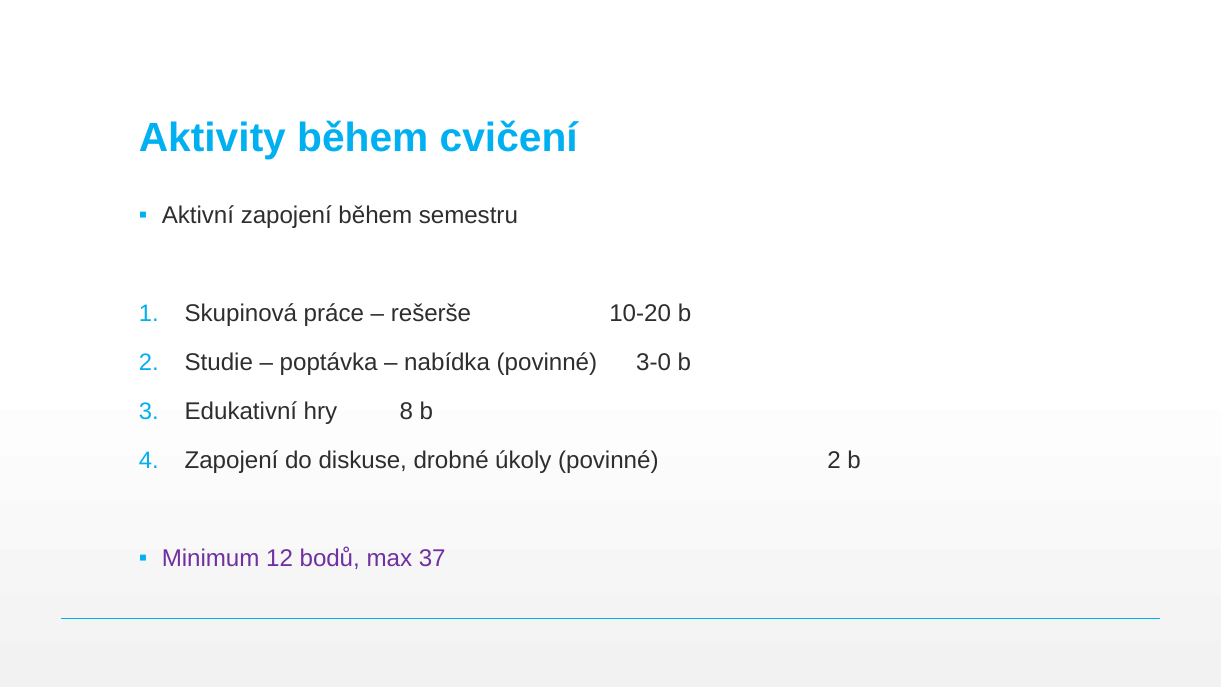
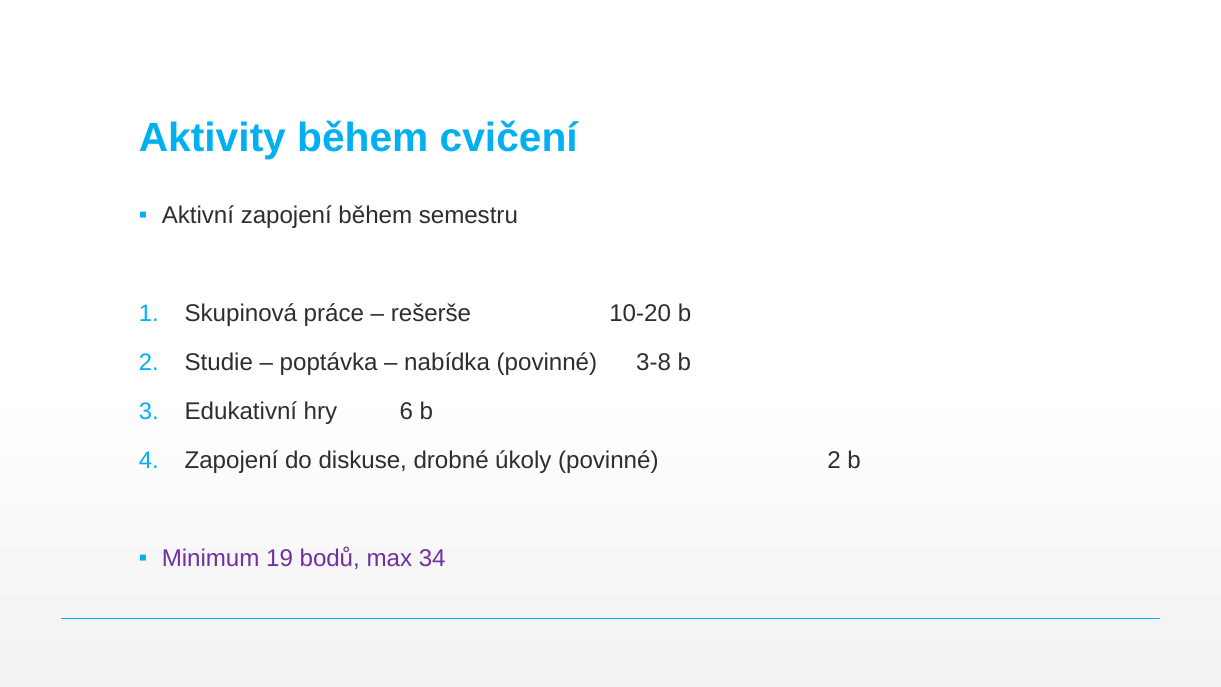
3-0: 3-0 -> 3-8
8: 8 -> 6
12: 12 -> 19
37: 37 -> 34
